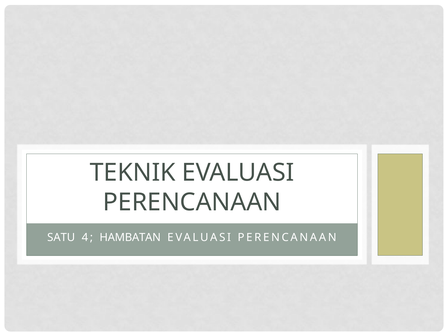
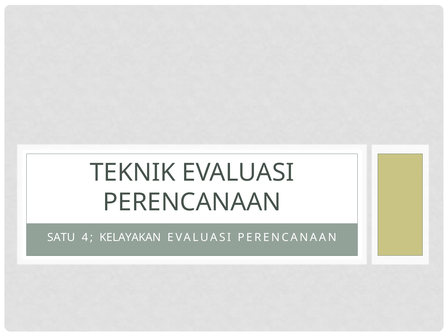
HAMBATAN: HAMBATAN -> KELAYAKAN
